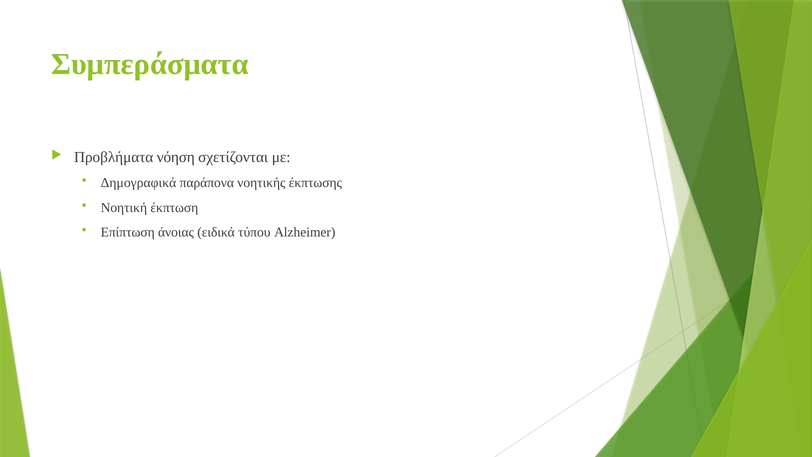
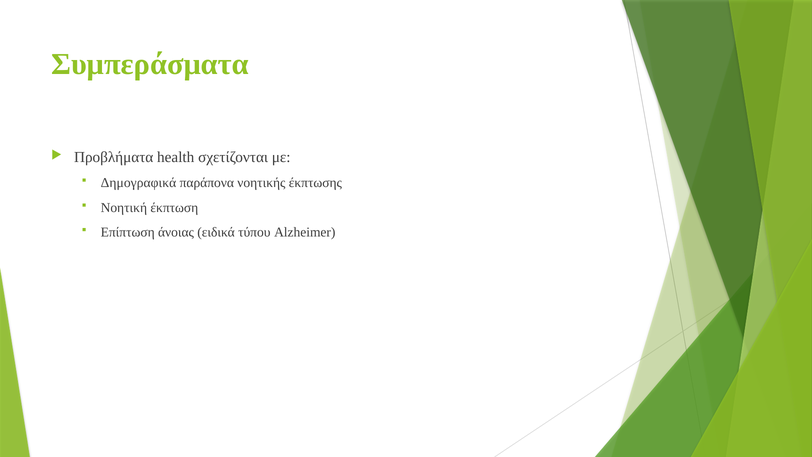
νόηση: νόηση -> health
